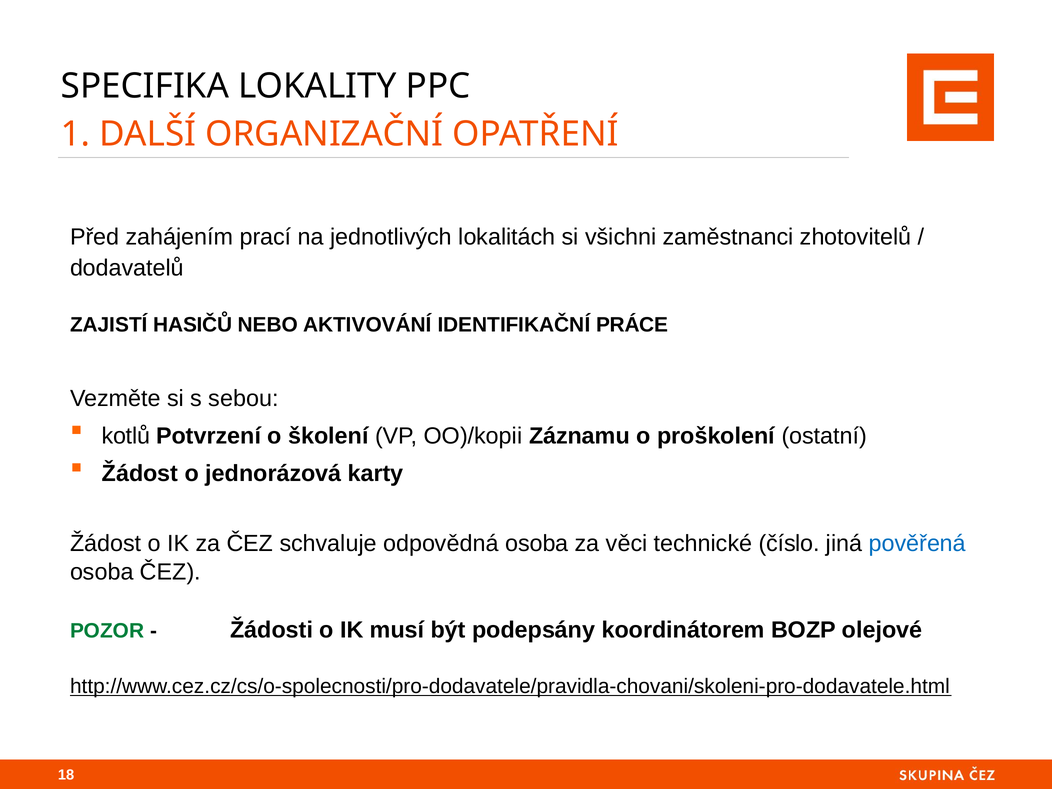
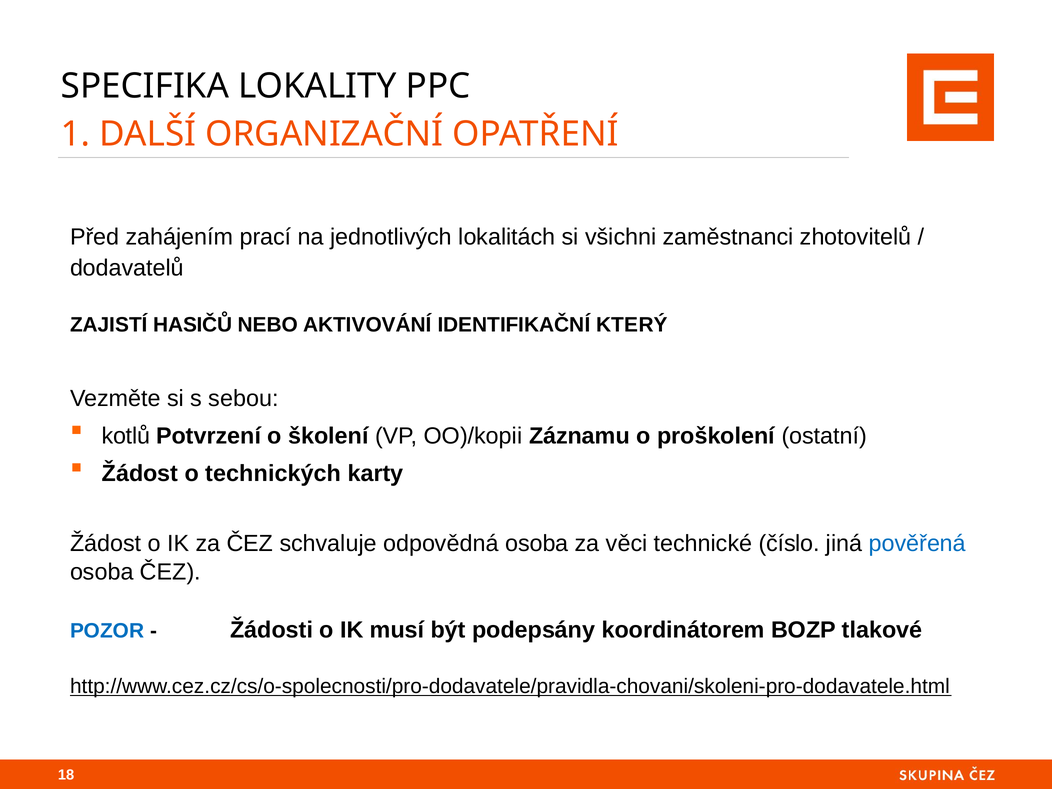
PRÁCE: PRÁCE -> KTERÝ
jednorázová: jednorázová -> technických
POZOR colour: green -> blue
olejové: olejové -> tlakové
